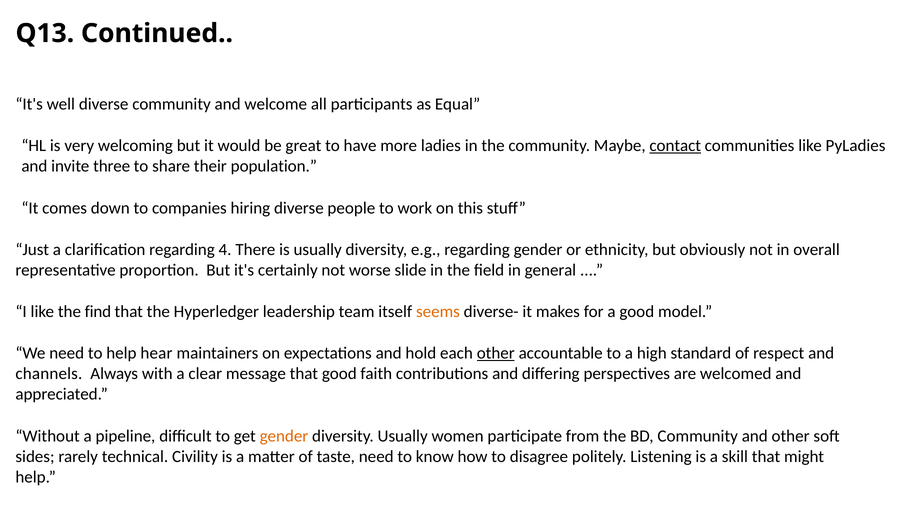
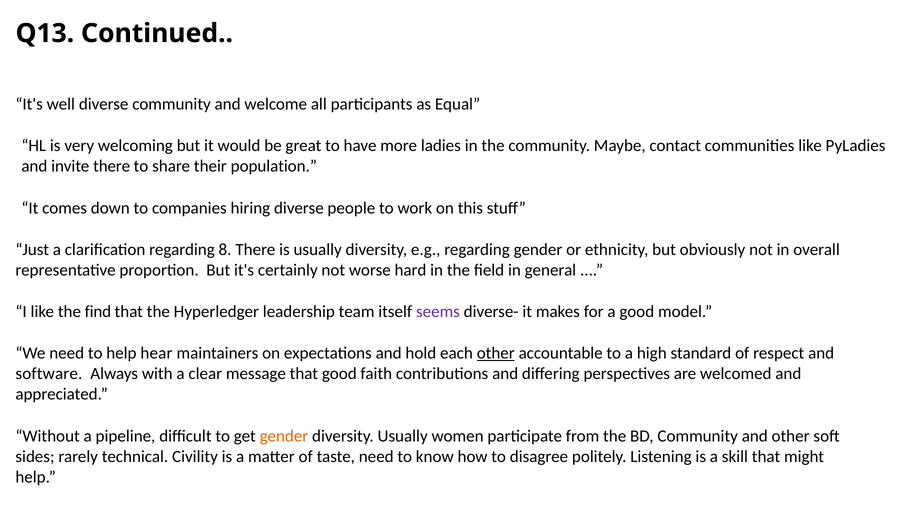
contact underline: present -> none
invite three: three -> there
4: 4 -> 8
slide: slide -> hard
seems colour: orange -> purple
channels: channels -> software
